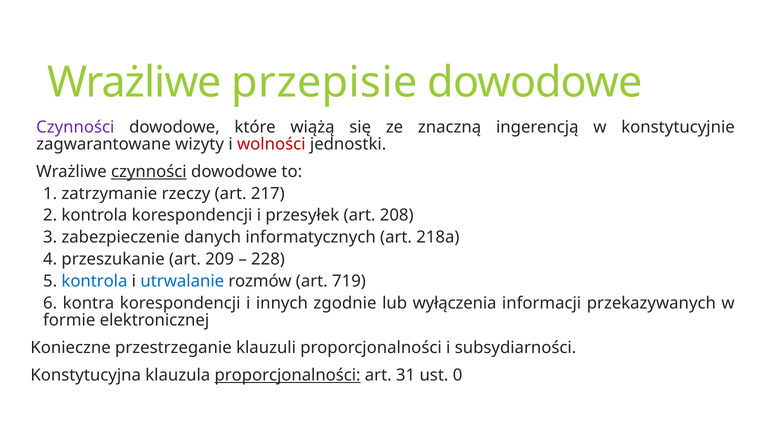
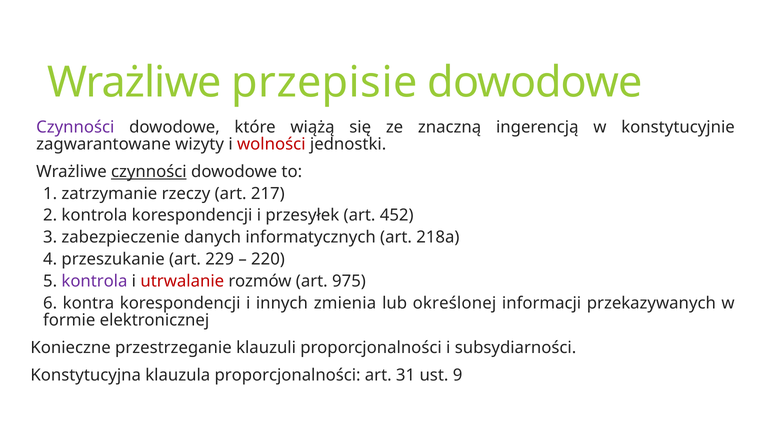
208: 208 -> 452
209: 209 -> 229
228: 228 -> 220
kontrola at (94, 281) colour: blue -> purple
utrwalanie colour: blue -> red
719: 719 -> 975
zgodnie: zgodnie -> zmienia
wyłączenia: wyłączenia -> określonej
proporcjonalności at (288, 375) underline: present -> none
0: 0 -> 9
